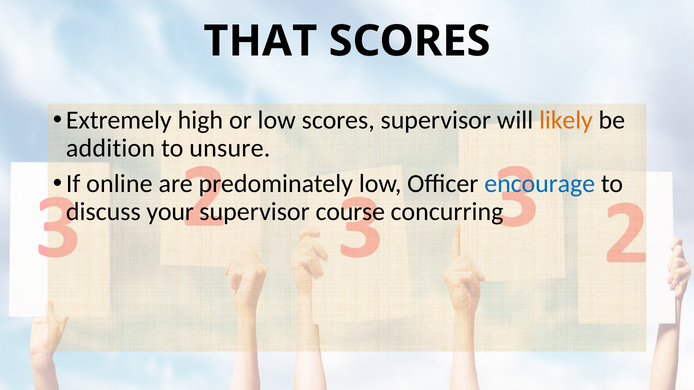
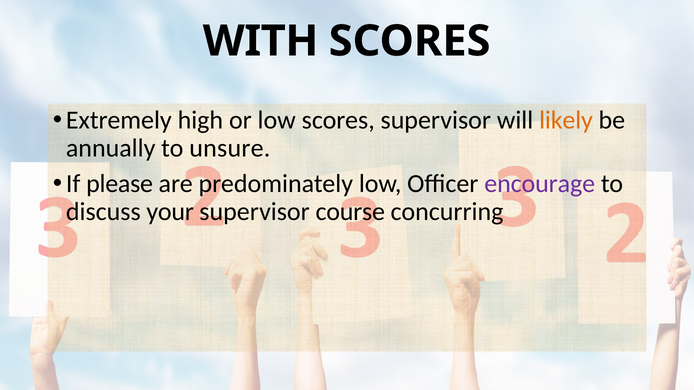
THAT: THAT -> WITH
addition: addition -> annually
online: online -> please
encourage colour: blue -> purple
